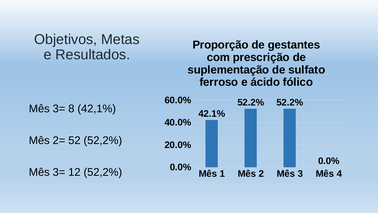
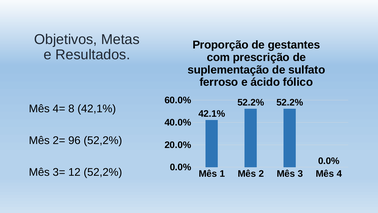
3= at (59, 109): 3= -> 4=
52: 52 -> 96
